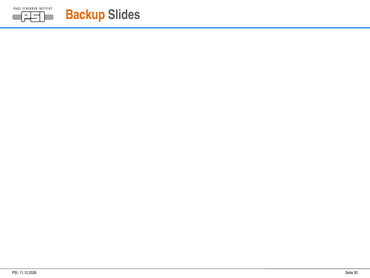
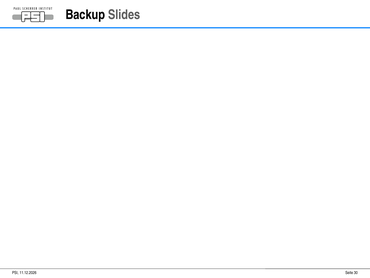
Backup colour: orange -> black
